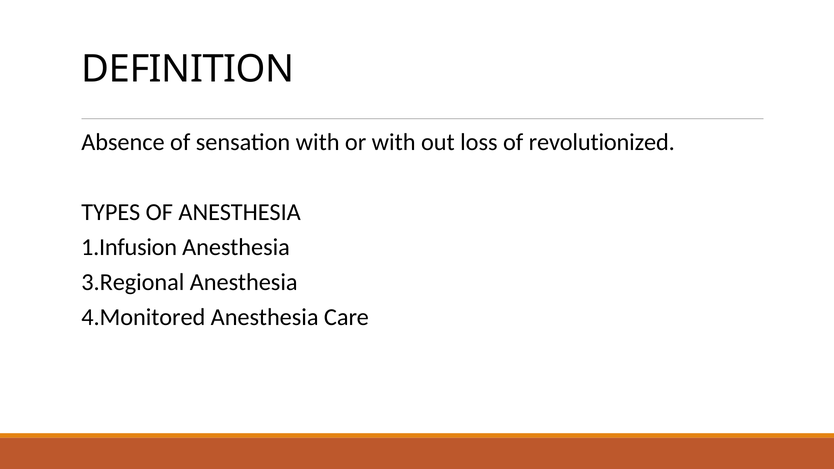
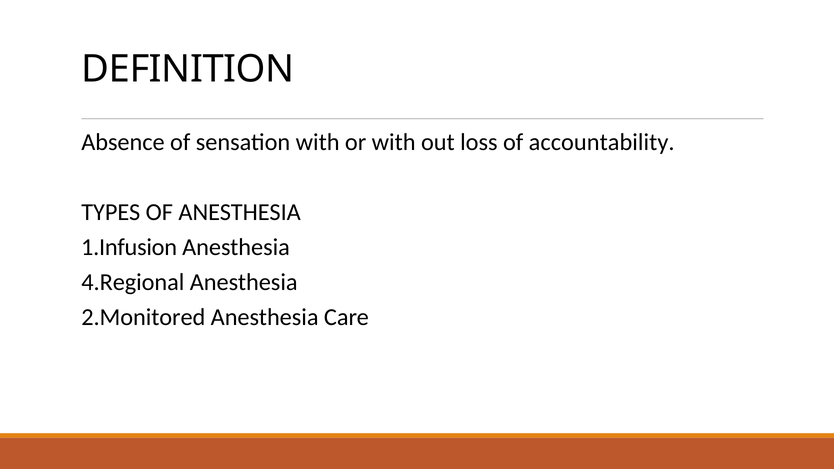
revolutionized: revolutionized -> accountability
3.Regional: 3.Regional -> 4.Regional
4.Monitored: 4.Monitored -> 2.Monitored
